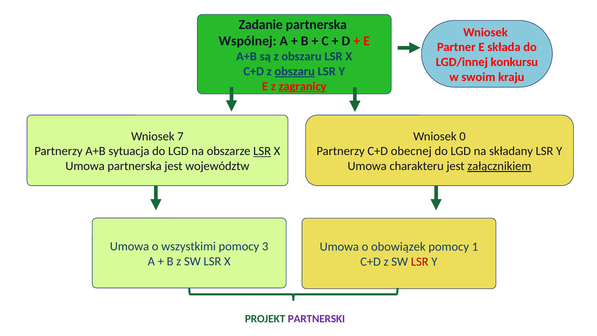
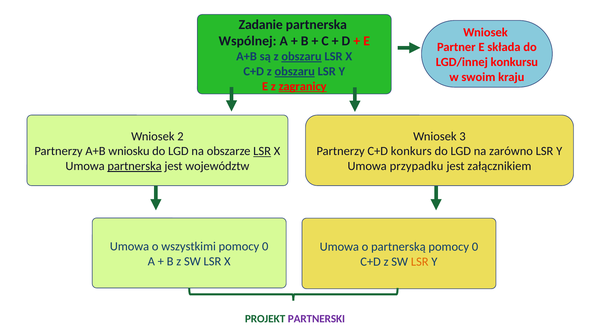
obszaru at (301, 56) underline: none -> present
7: 7 -> 2
0: 0 -> 3
sytuacja: sytuacja -> wniosku
obecnej: obecnej -> konkurs
składany: składany -> zarówno
partnerska at (135, 166) underline: none -> present
charakteru: charakteru -> przypadku
załącznikiem underline: present -> none
3 at (265, 246): 3 -> 0
obowiązek: obowiązek -> partnerską
1 at (475, 247): 1 -> 0
LSR at (420, 262) colour: red -> orange
